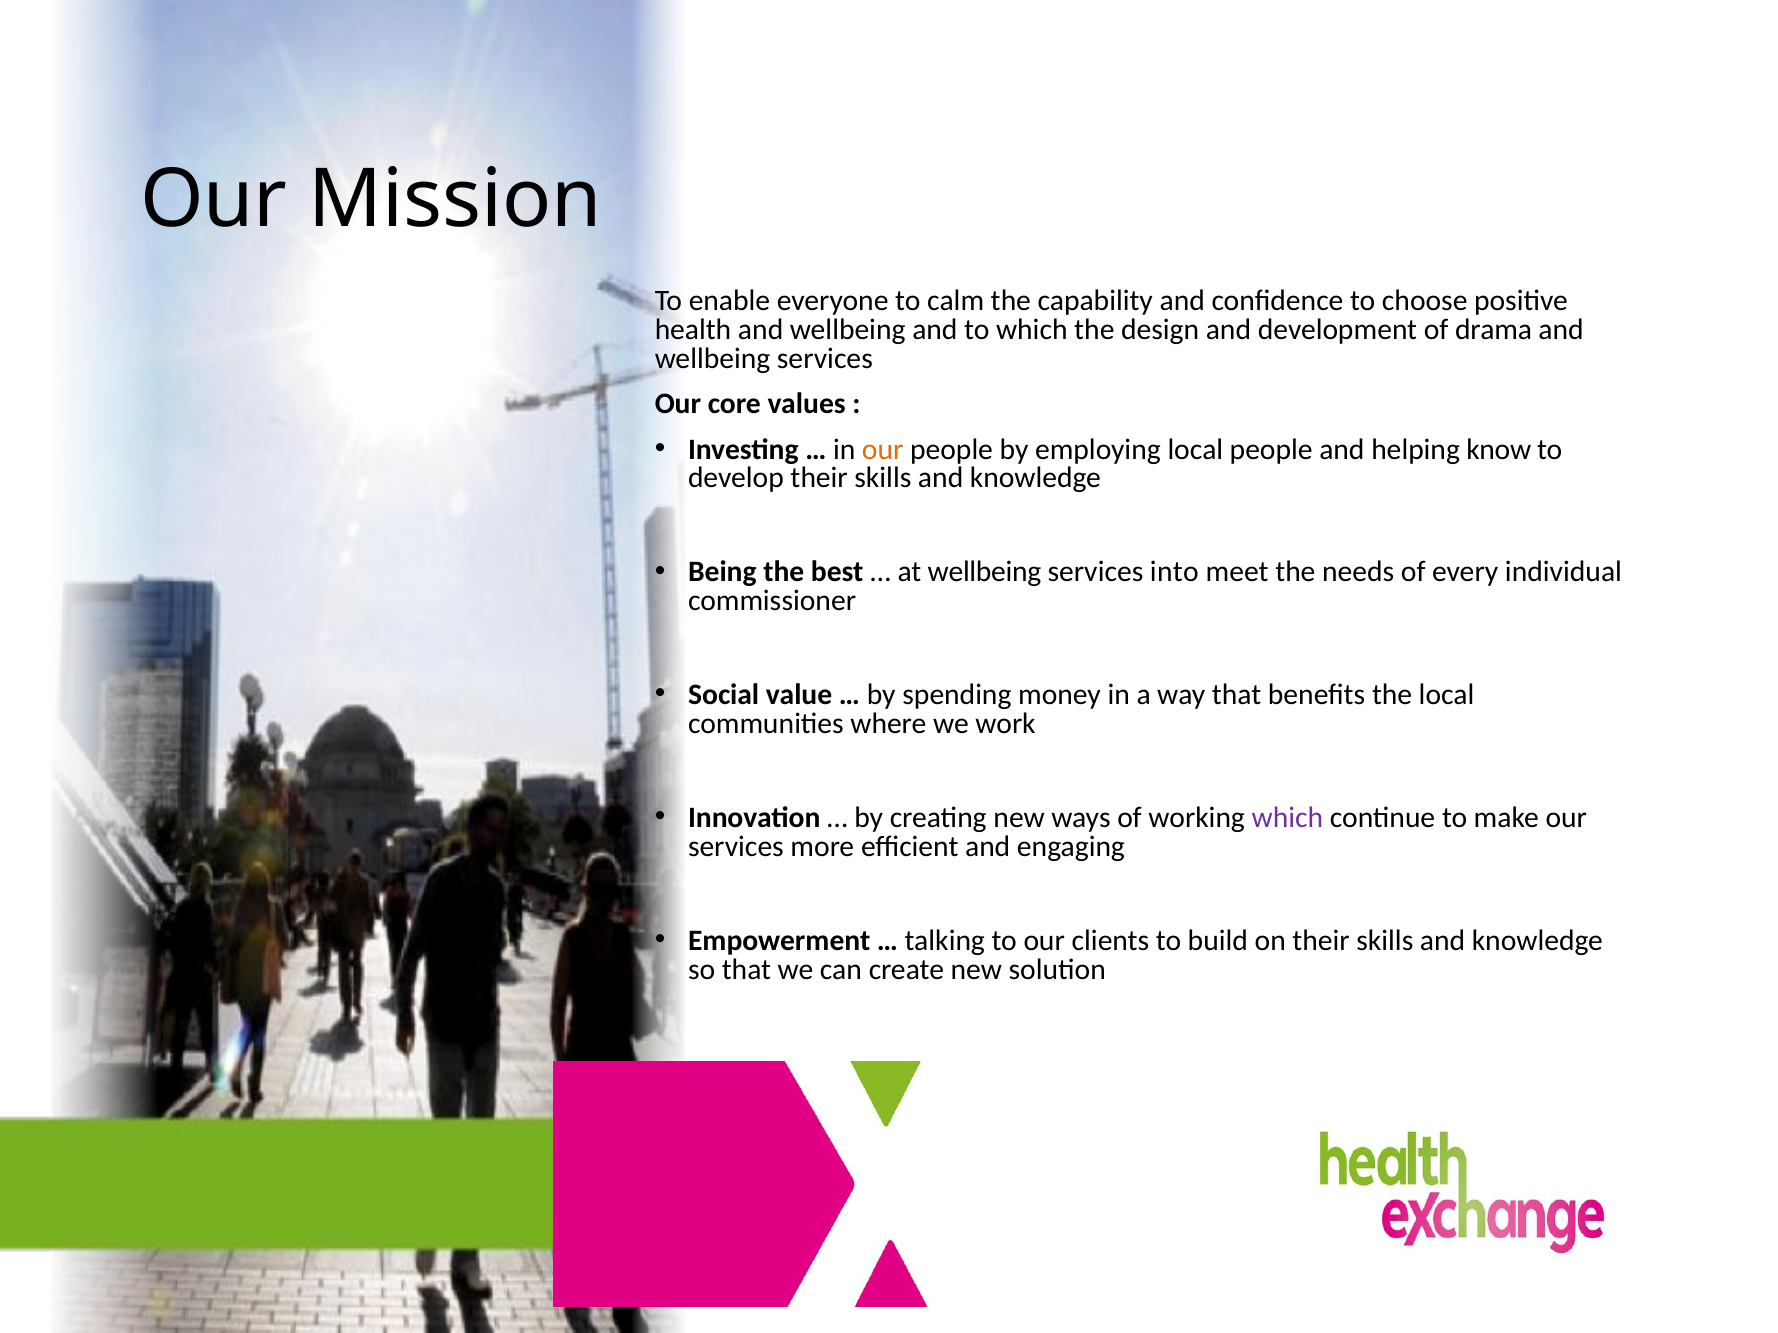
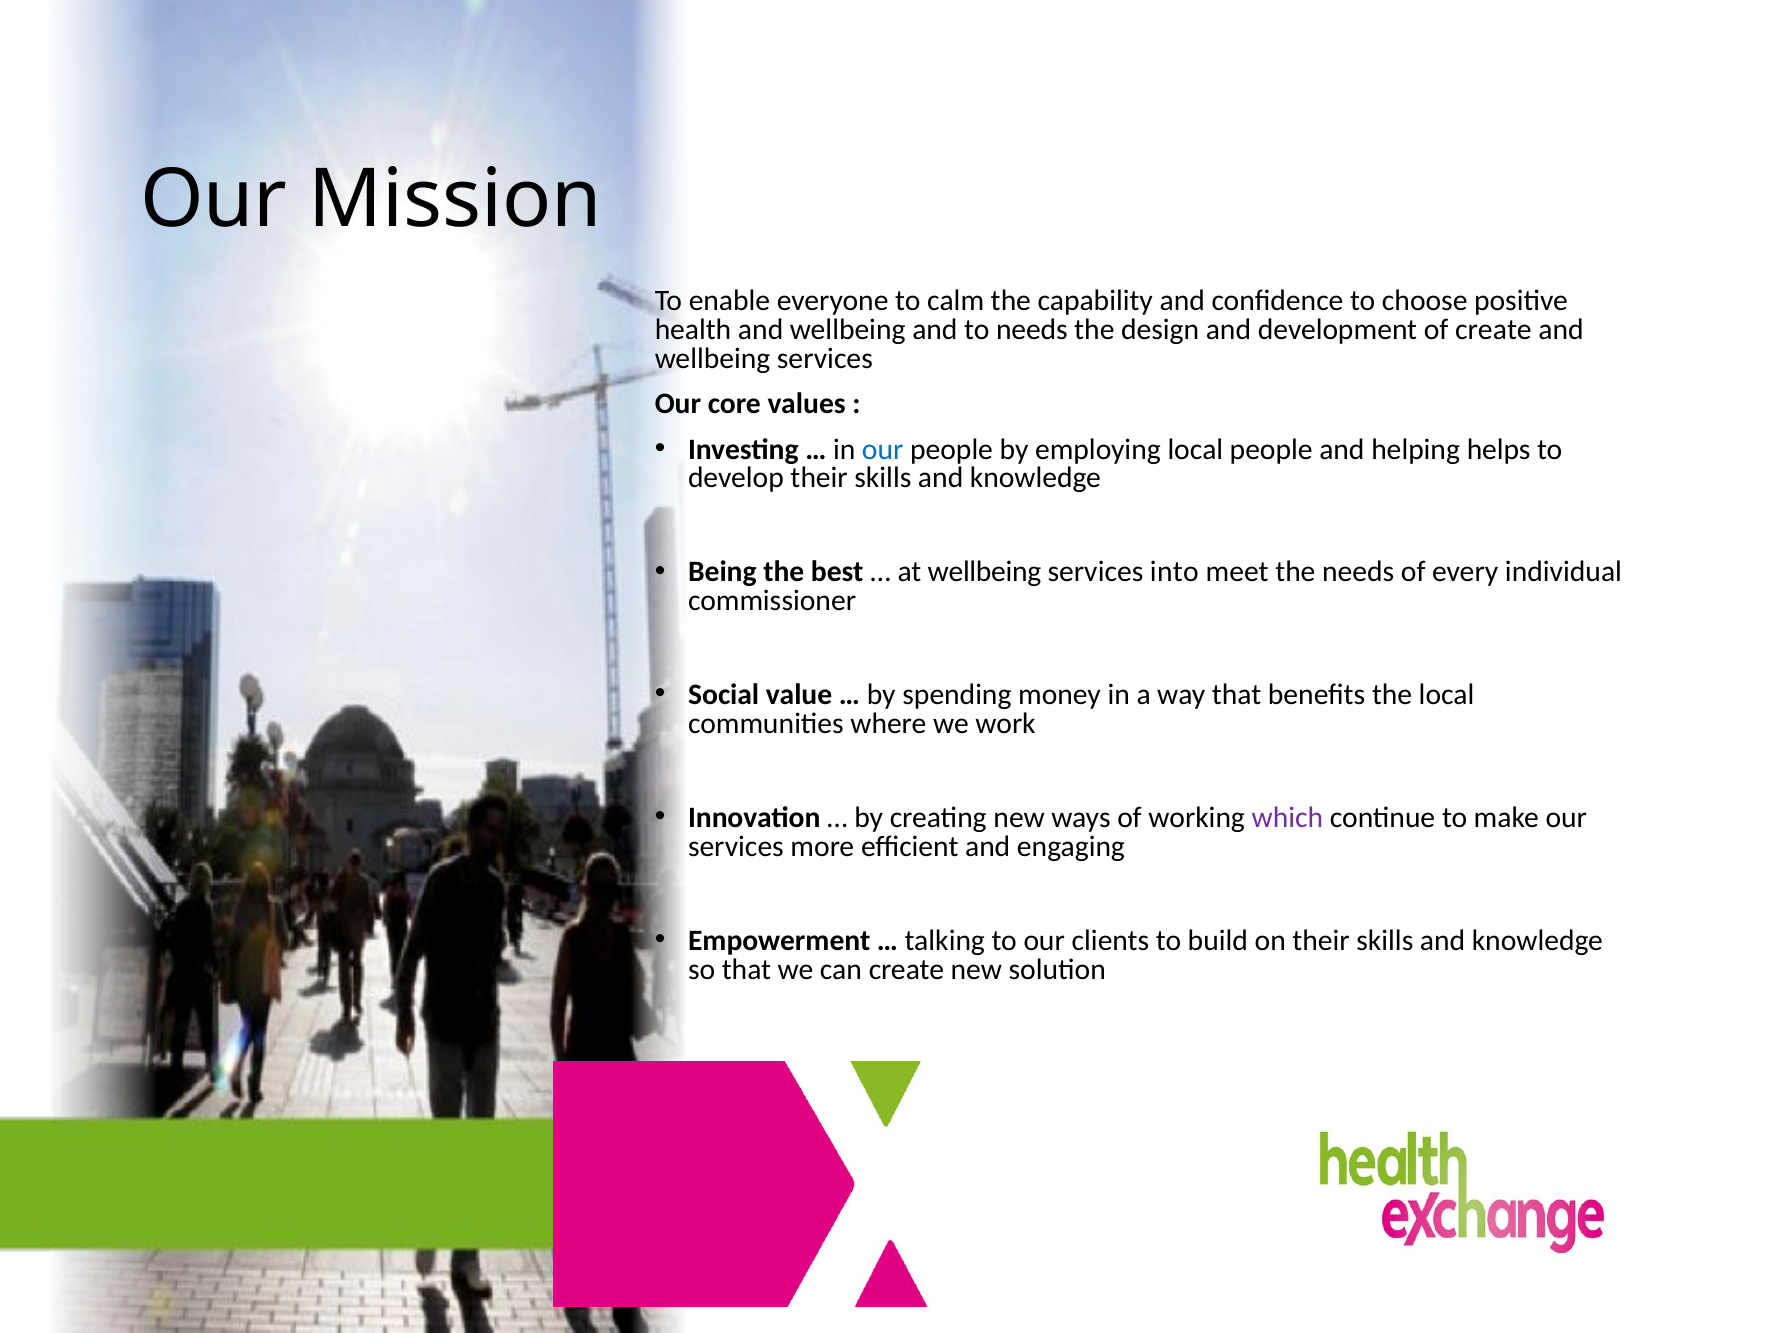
to which: which -> needs
of drama: drama -> create
our at (883, 450) colour: orange -> blue
know: know -> helps
